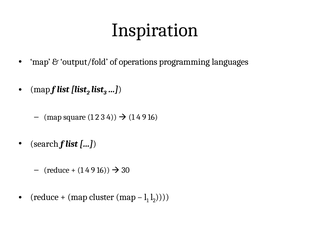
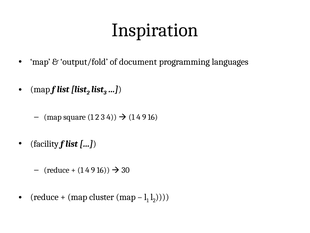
operations: operations -> document
search: search -> facility
